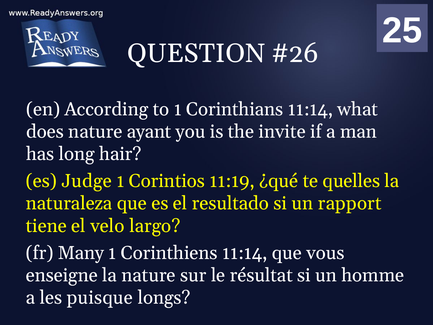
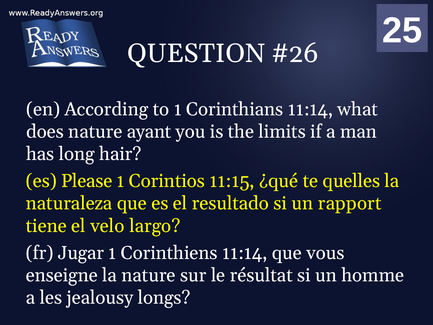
invite: invite -> limits
Judge: Judge -> Please
11:19: 11:19 -> 11:15
Many: Many -> Jugar
puisque: puisque -> jealousy
